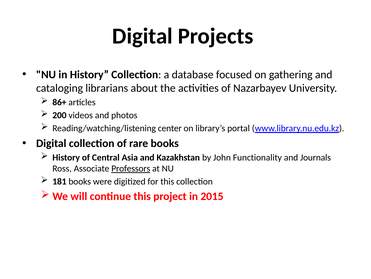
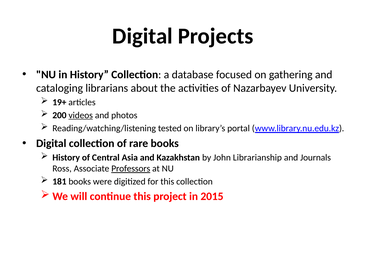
86+: 86+ -> 19+
videos underline: none -> present
center: center -> tested
Functionality: Functionality -> Librarianship
